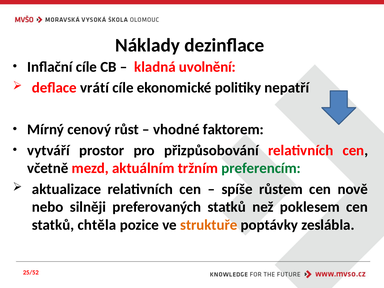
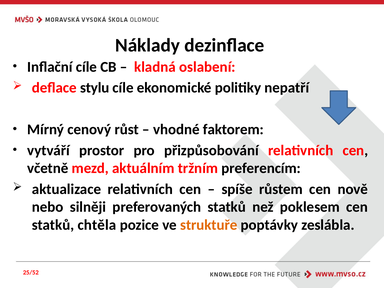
uvolnění: uvolnění -> oslabení
vrátí: vrátí -> stylu
preferencím colour: green -> black
